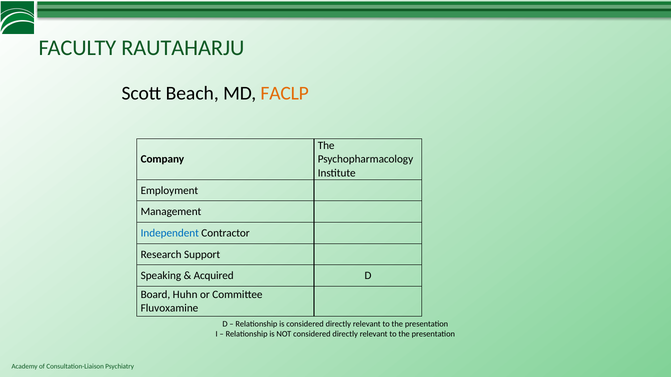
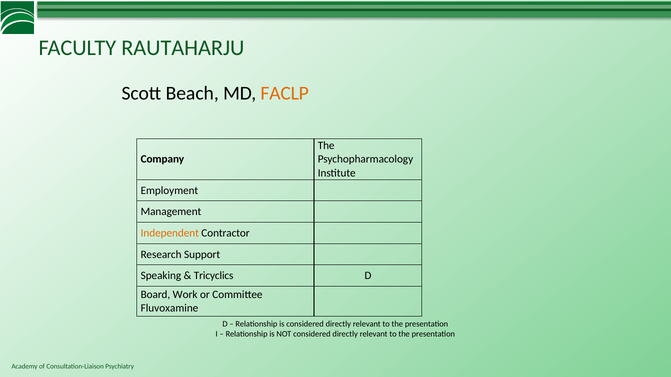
Independent colour: blue -> orange
Acquired: Acquired -> Tricyclics
Huhn: Huhn -> Work
